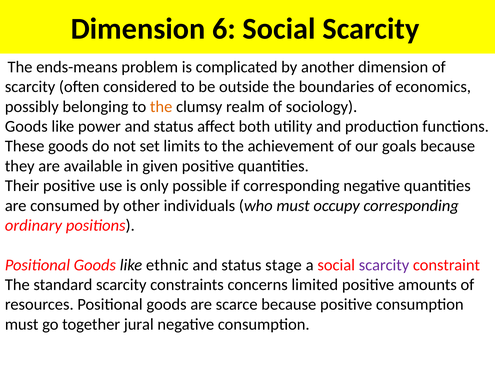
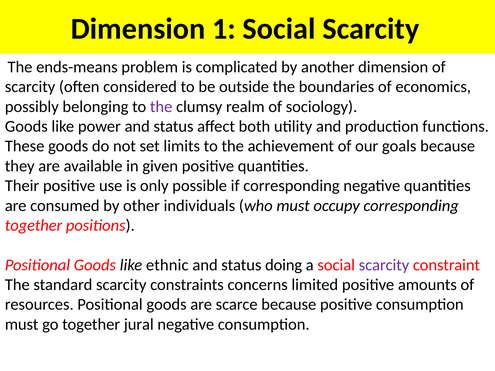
6: 6 -> 1
the at (161, 107) colour: orange -> purple
ordinary at (33, 226): ordinary -> together
stage: stage -> doing
